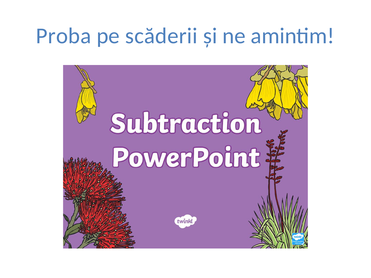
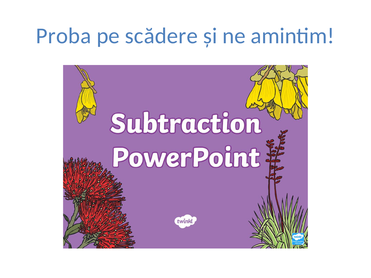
scăderii: scăderii -> scădere
